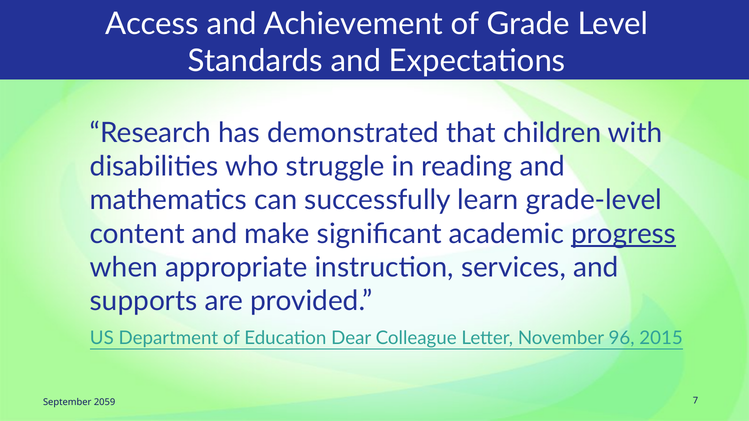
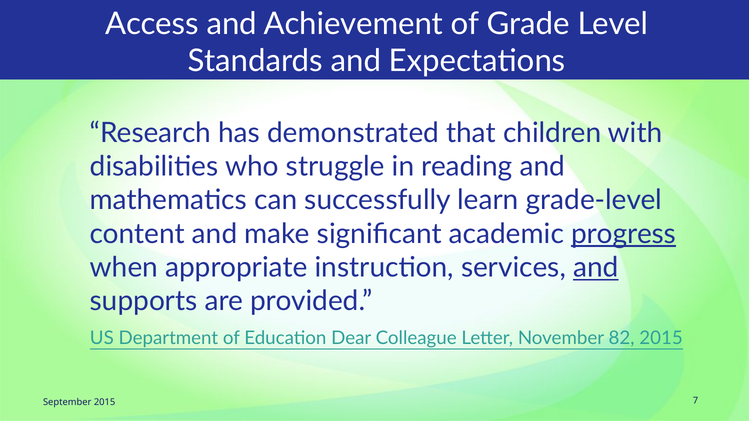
and at (596, 268) underline: none -> present
96: 96 -> 82
September 2059: 2059 -> 2015
